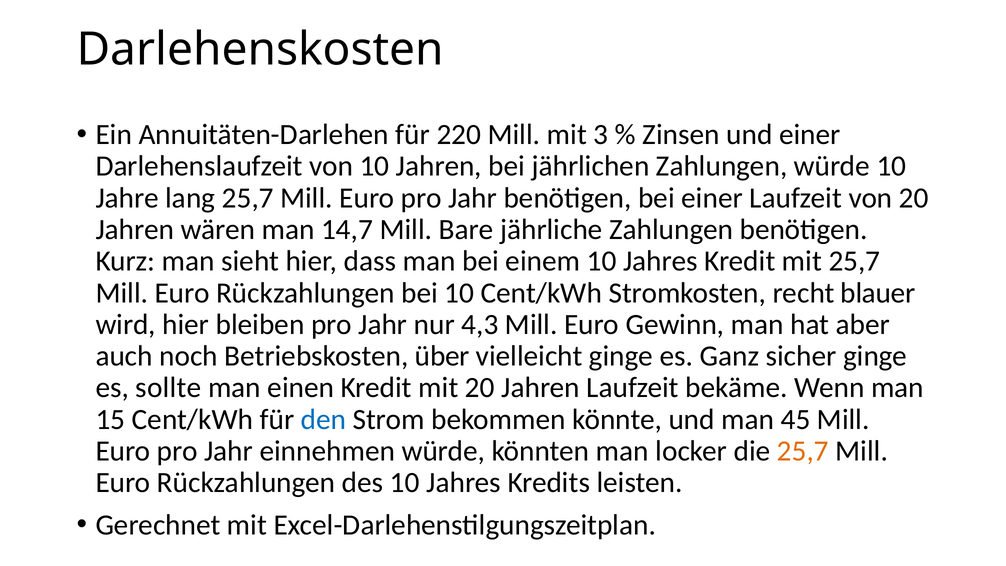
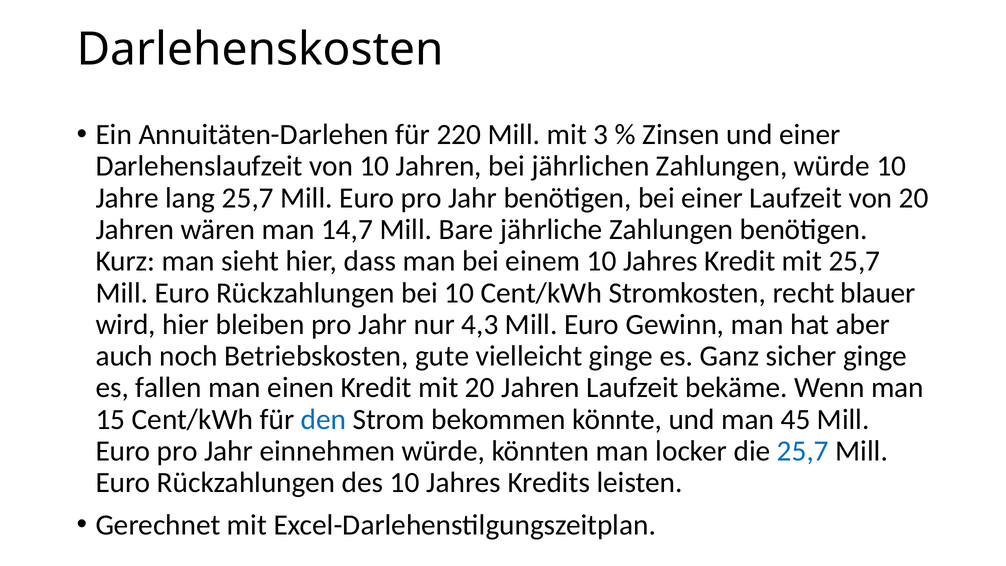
über: über -> gute
sollte: sollte -> fallen
25,7 at (803, 451) colour: orange -> blue
